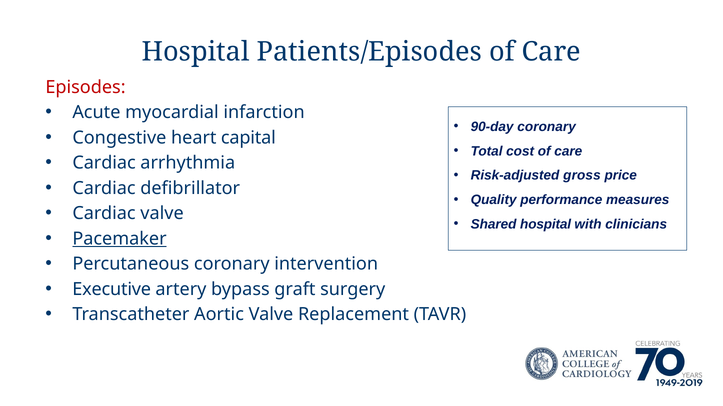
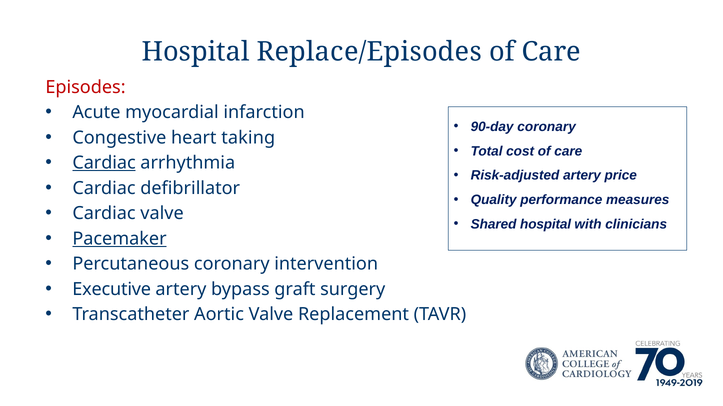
Patients/Episodes: Patients/Episodes -> Replace/Episodes
capital: capital -> taking
Cardiac at (104, 163) underline: none -> present
Risk-adjusted gross: gross -> artery
